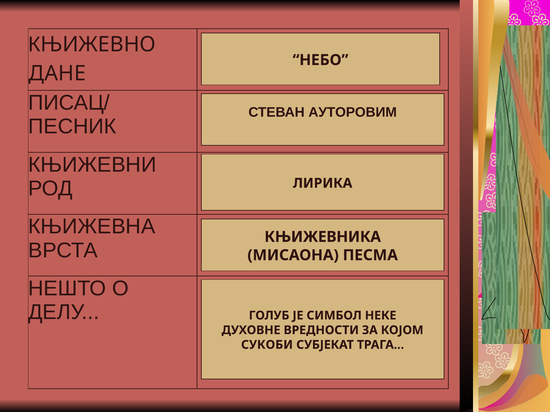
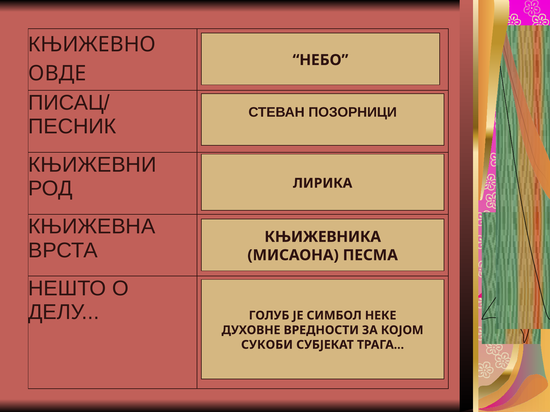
ДАНЕ: ДАНЕ -> ОВДЕ
АУТОРОВИМ: АУТОРОВИМ -> ПОЗОРНИЦИ
